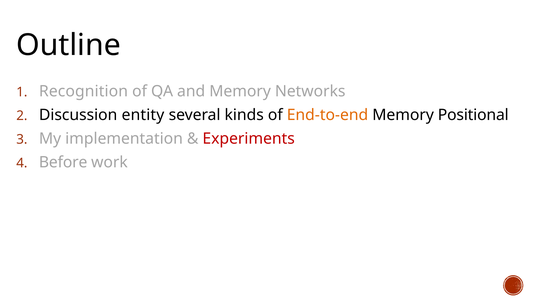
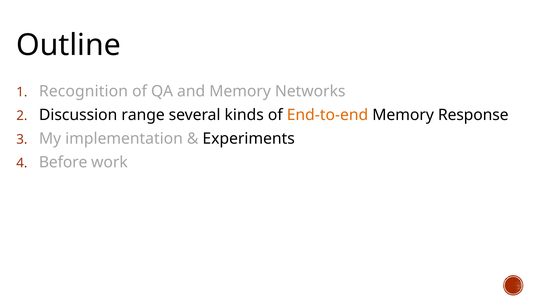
entity: entity -> range
Positional: Positional -> Response
Experiments colour: red -> black
